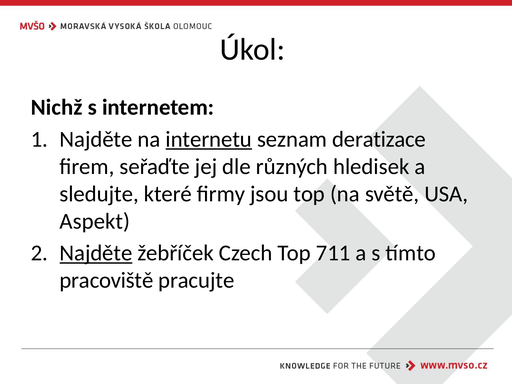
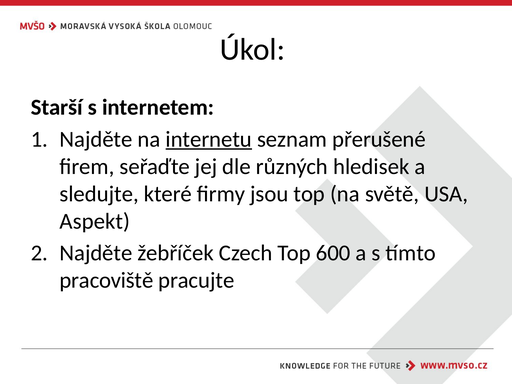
Nichž: Nichž -> Starší
deratizace: deratizace -> přerušené
Najděte at (96, 253) underline: present -> none
711: 711 -> 600
